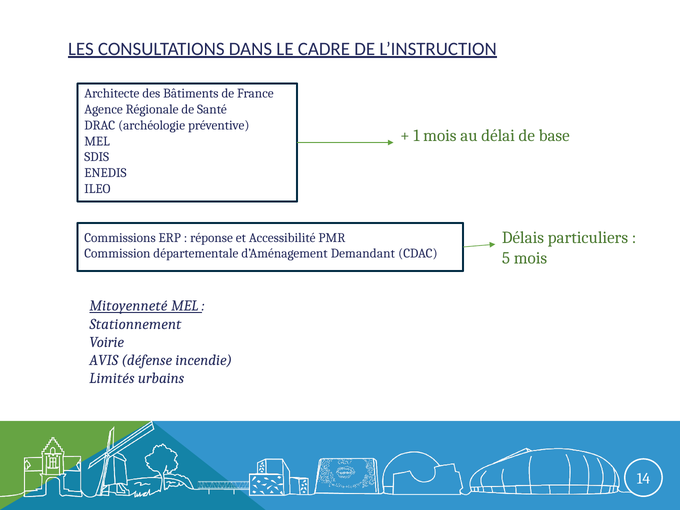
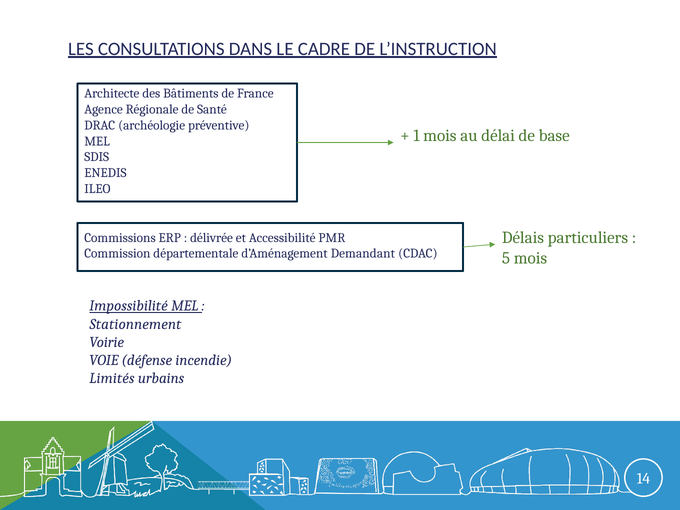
réponse: réponse -> délivrée
Mitoyenneté: Mitoyenneté -> Impossibilité
AVIS: AVIS -> VOIE
